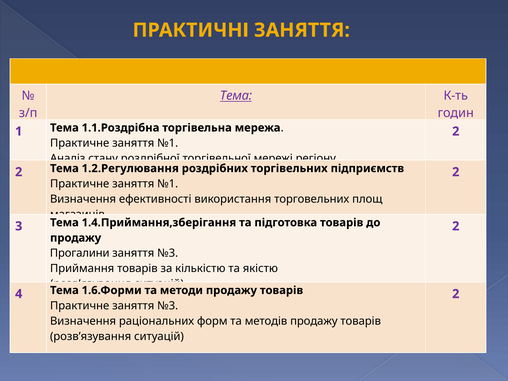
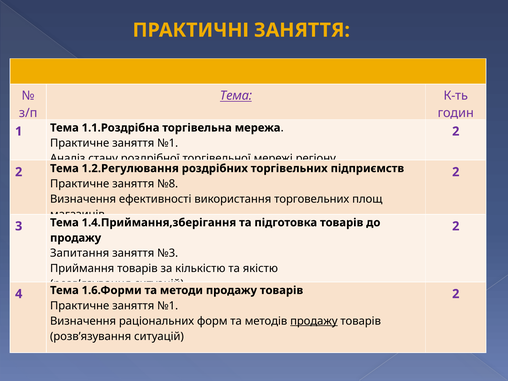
№1 at (168, 184): №1 -> №8
Прогалини: Прогалини -> Запитання
№3 at (168, 306): №3 -> №1
продажу at (314, 321) underline: none -> present
